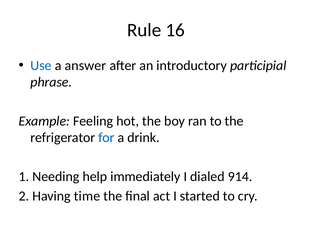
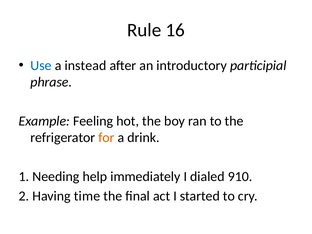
answer: answer -> instead
for colour: blue -> orange
914: 914 -> 910
